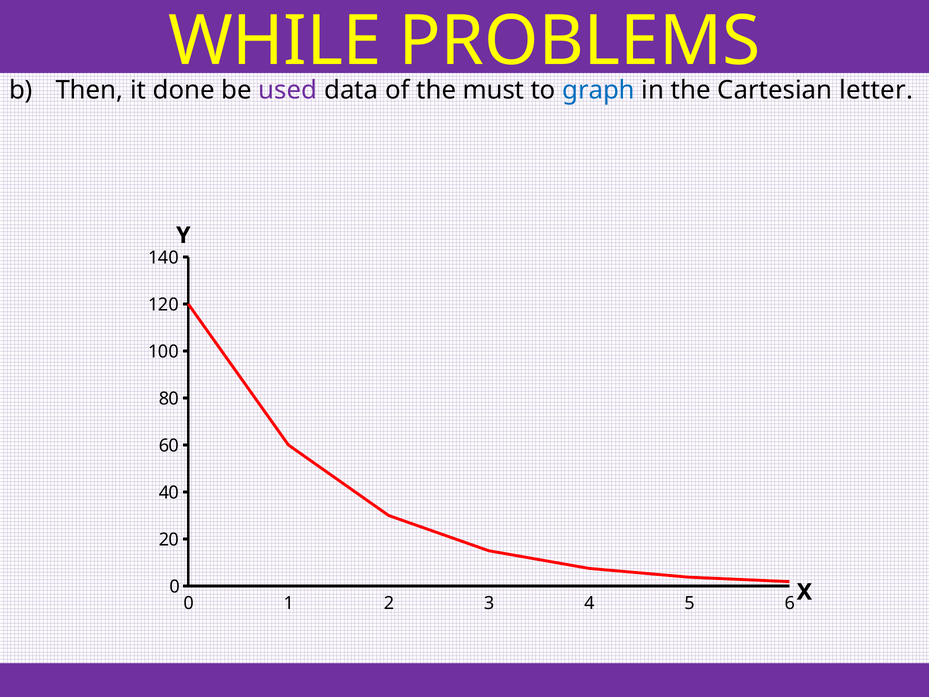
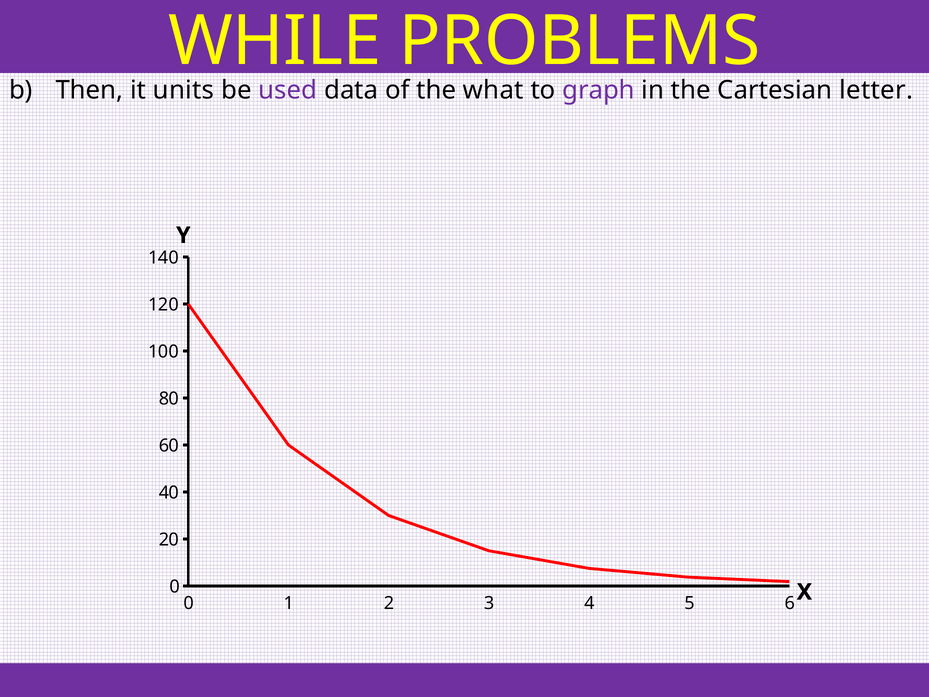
done: done -> units
must: must -> what
graph colour: blue -> purple
